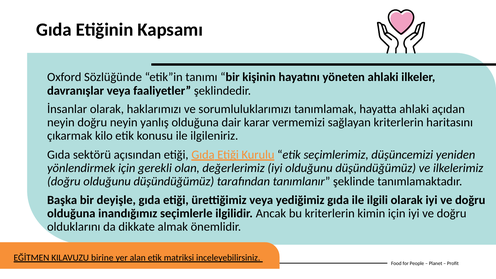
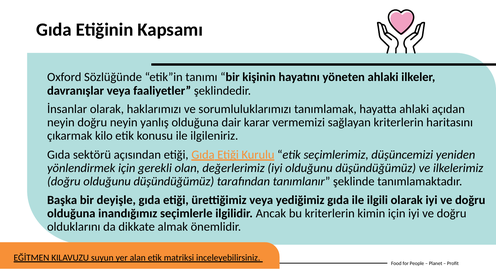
birine: birine -> suyun
